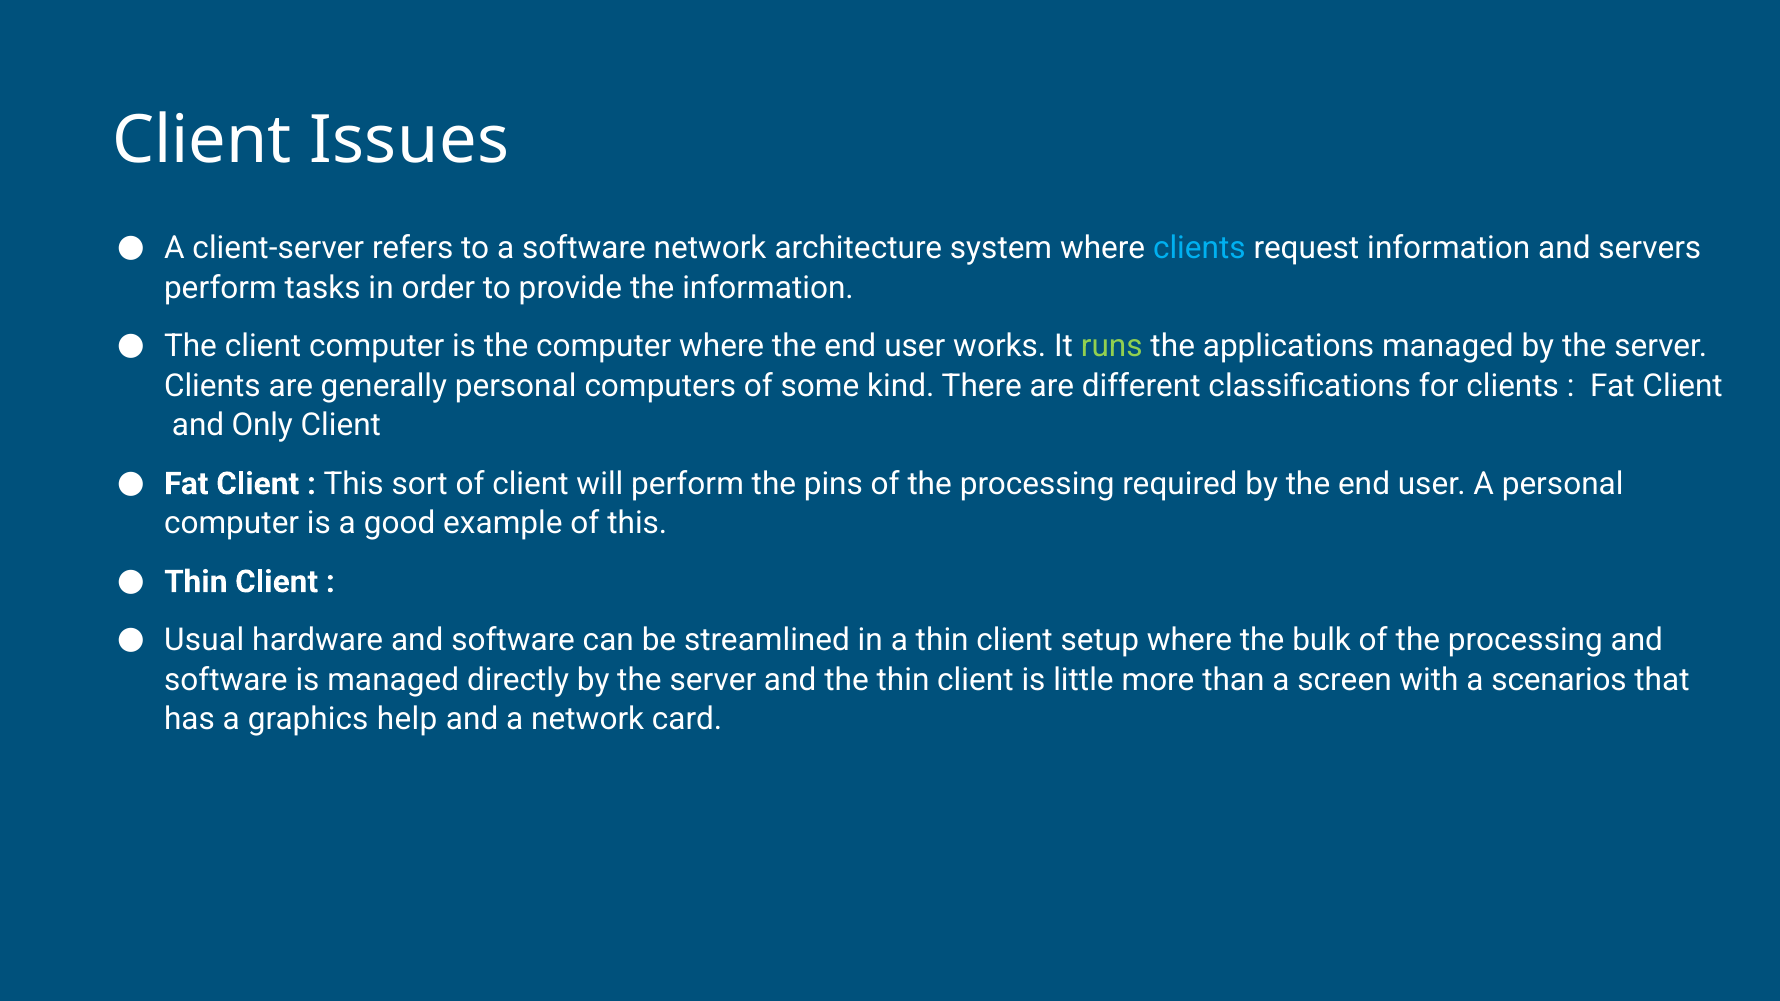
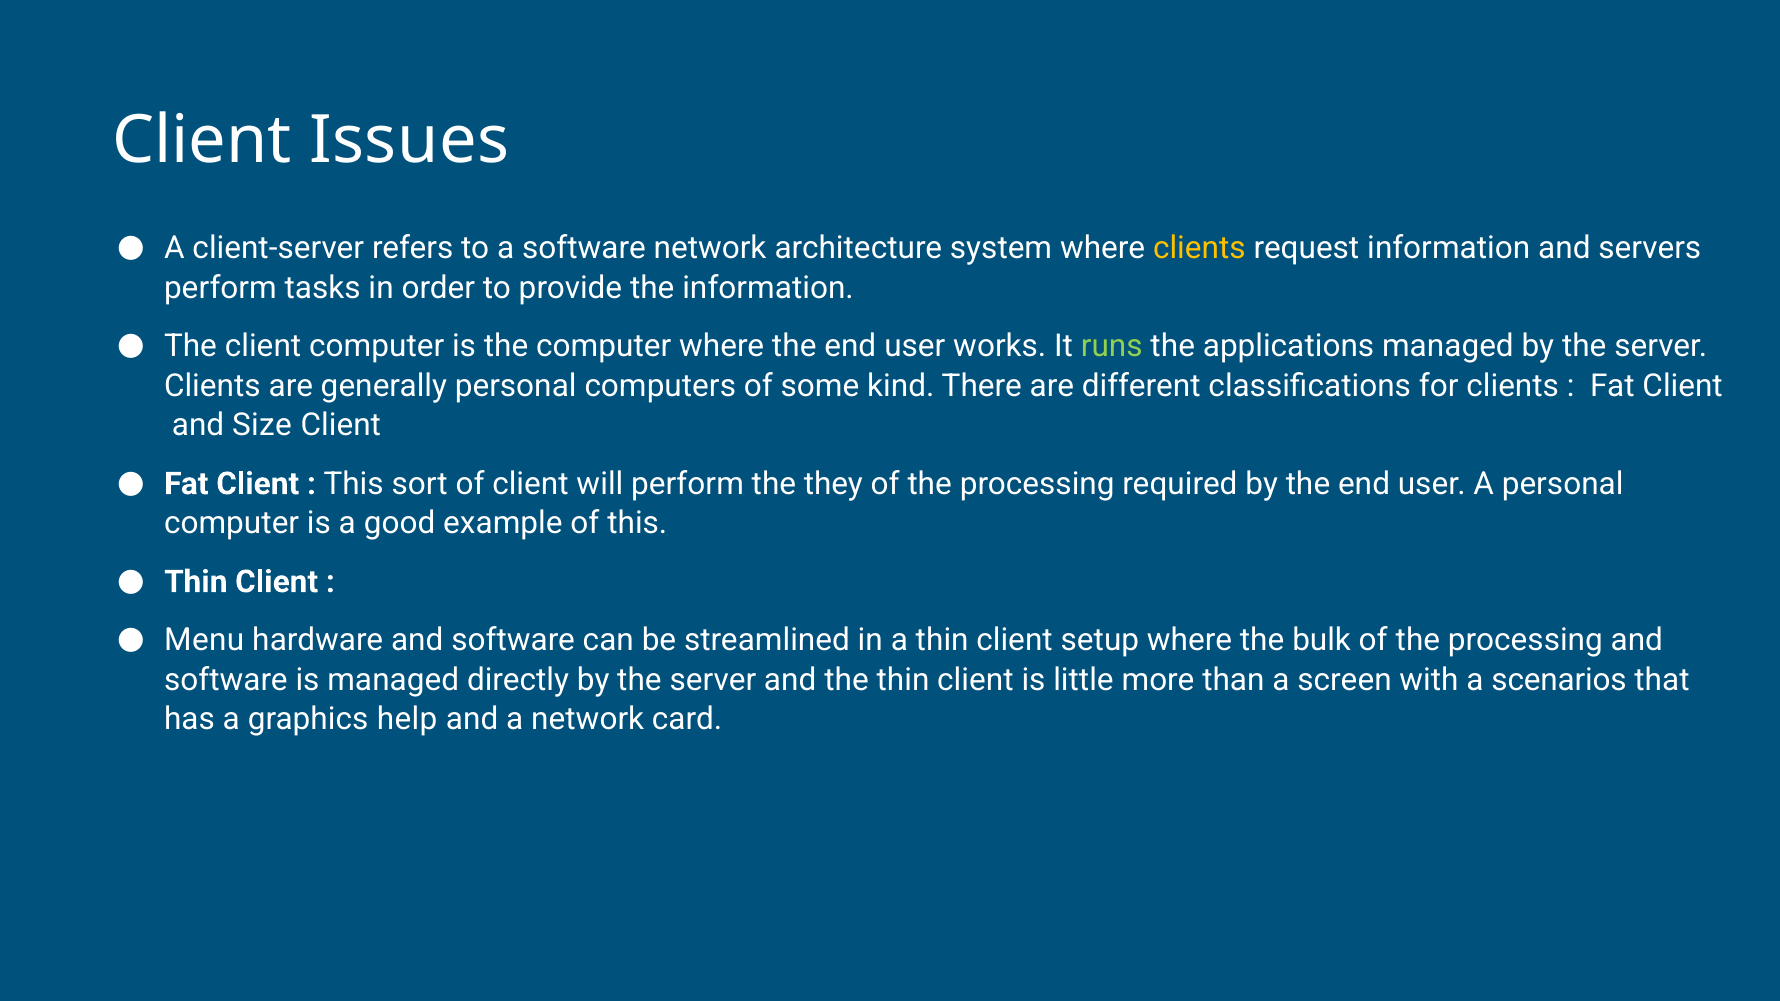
clients at (1199, 248) colour: light blue -> yellow
Only: Only -> Size
pins: pins -> they
Usual: Usual -> Menu
